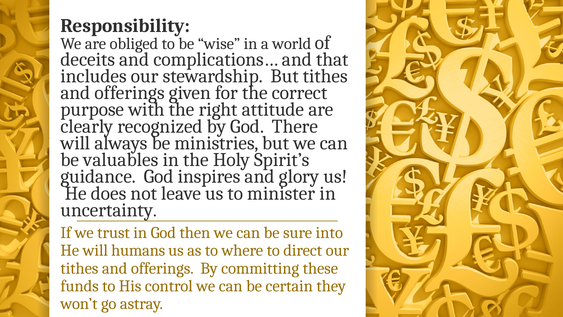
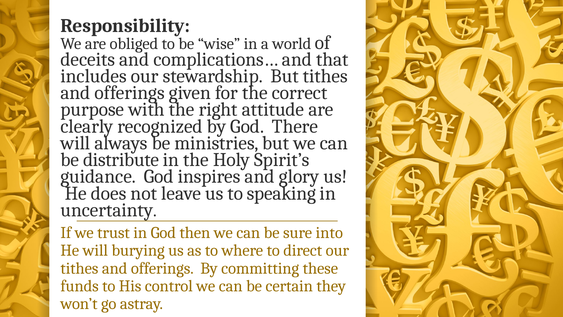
valuables: valuables -> distribute
minister: minister -> speaking
humans: humans -> burying
